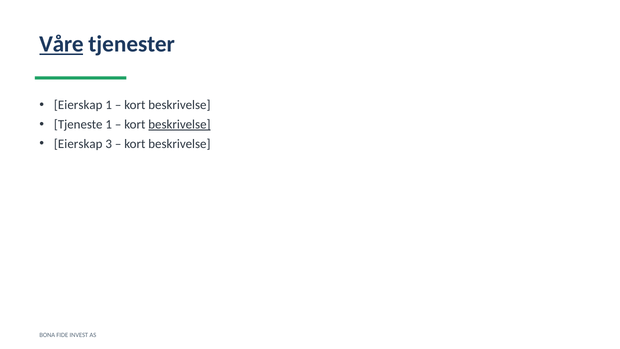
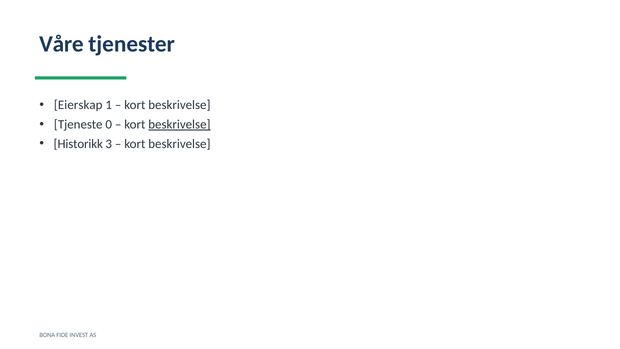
Våre underline: present -> none
Tjeneste 1: 1 -> 0
Eierskap at (78, 144): Eierskap -> Historikk
